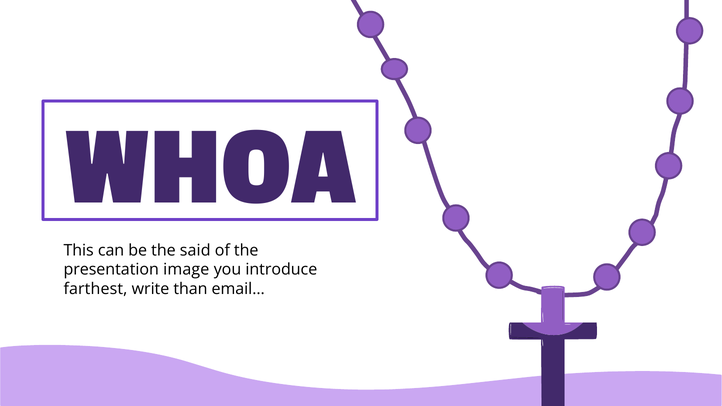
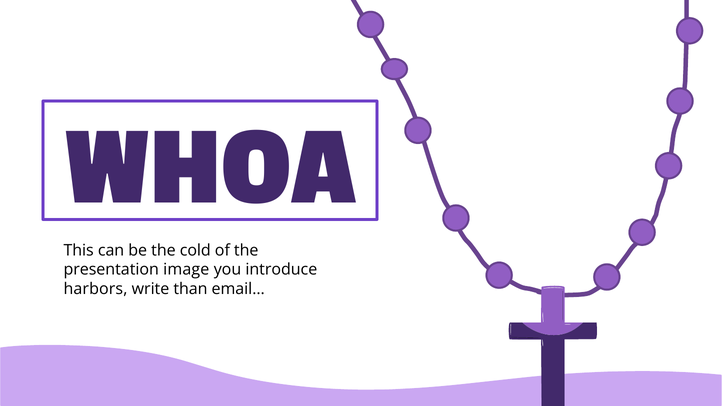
said: said -> cold
farthest: farthest -> harbors
